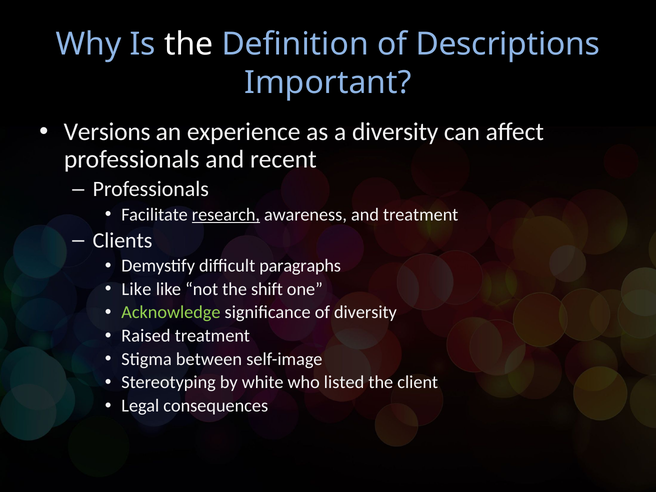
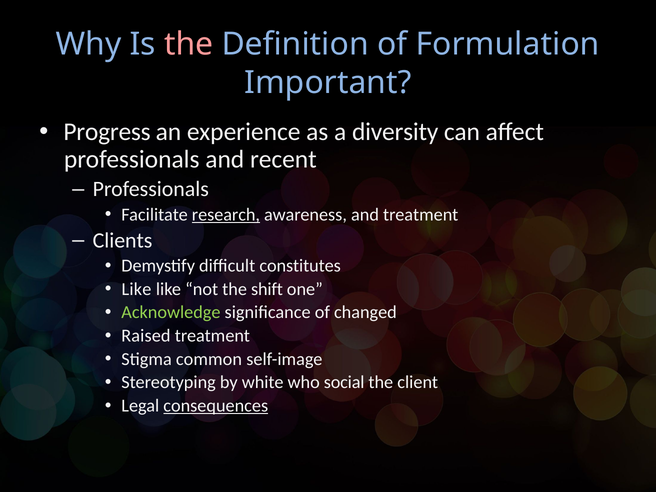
the at (189, 44) colour: white -> pink
Descriptions: Descriptions -> Formulation
Versions: Versions -> Progress
paragraphs: paragraphs -> constitutes
of diversity: diversity -> changed
between: between -> common
listed: listed -> social
consequences underline: none -> present
